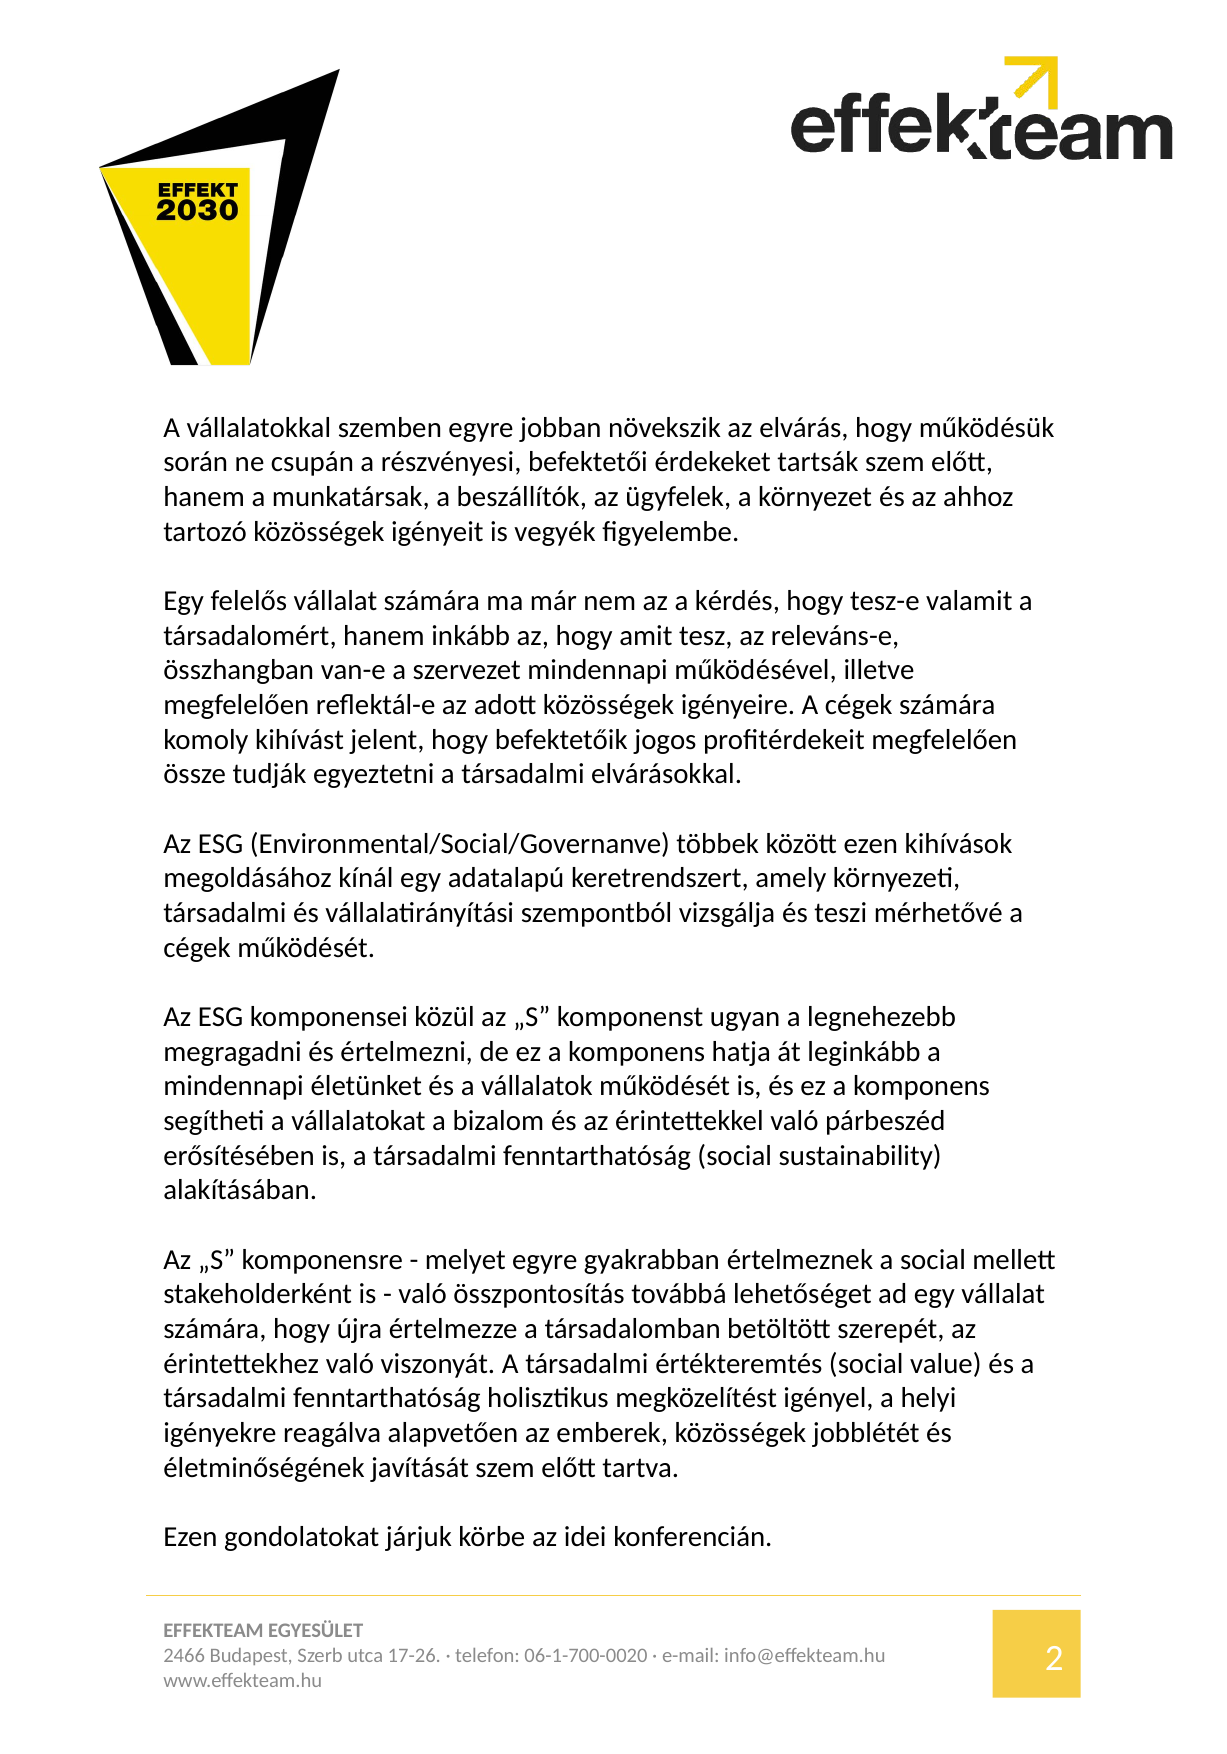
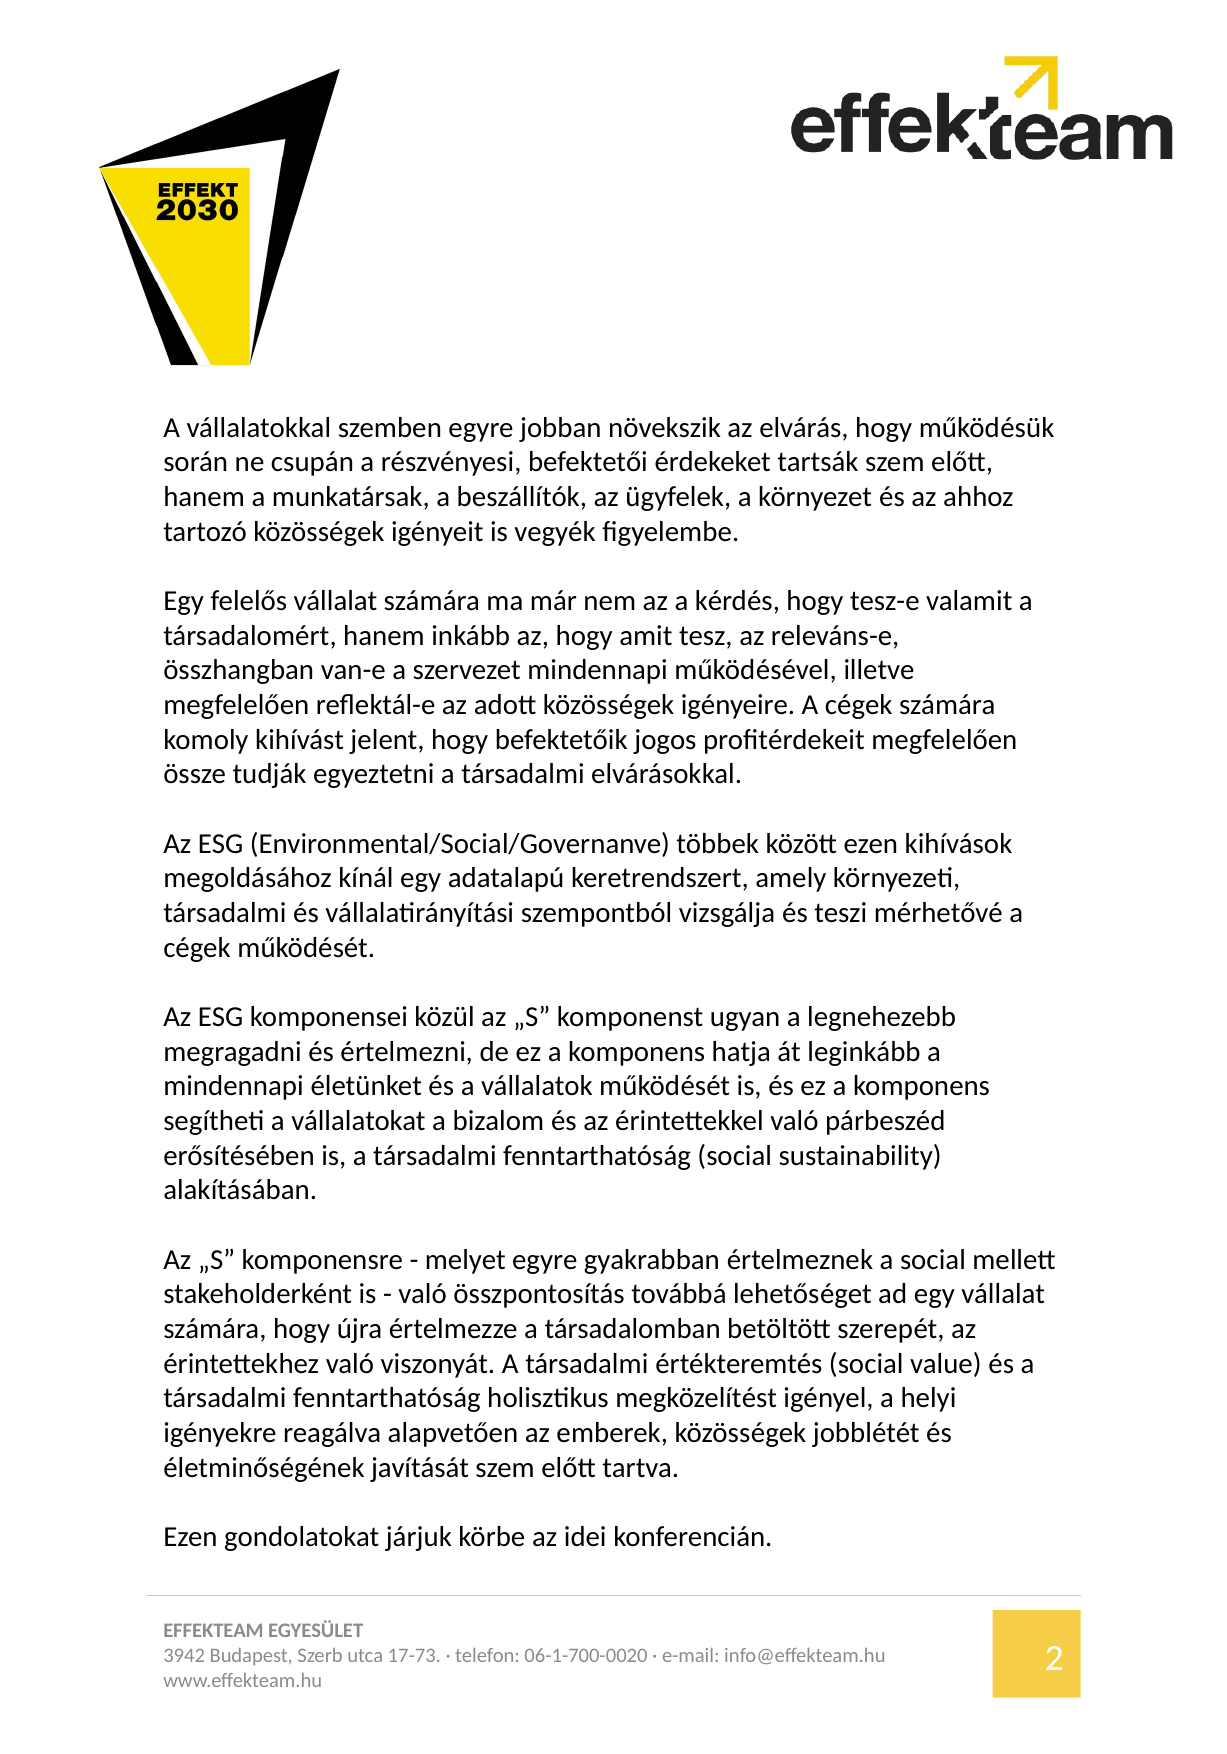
2466: 2466 -> 3942
17-26: 17-26 -> 17-73
